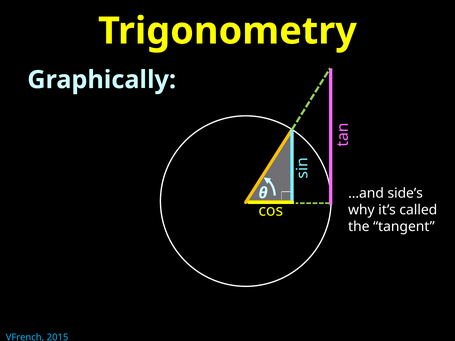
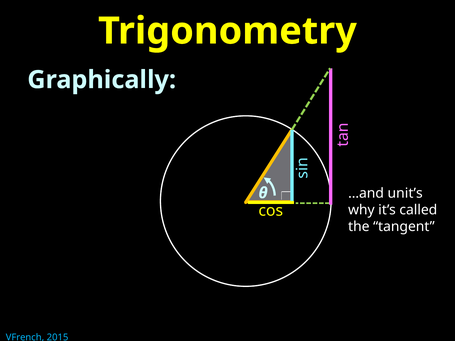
side’s: side’s -> unit’s
